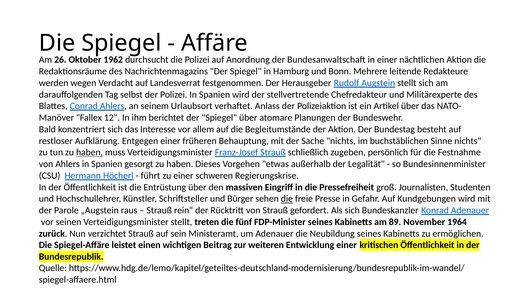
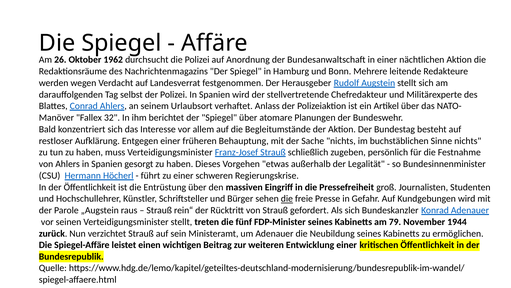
12: 12 -> 32
haben at (90, 152) underline: present -> none
89: 89 -> 79
1964: 1964 -> 1944
